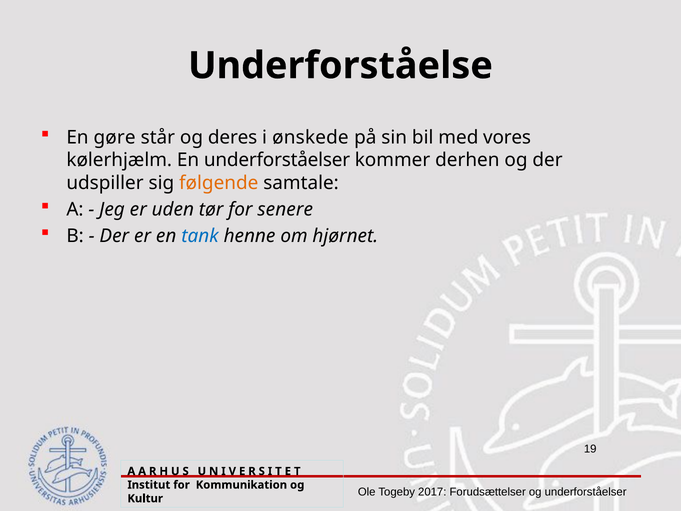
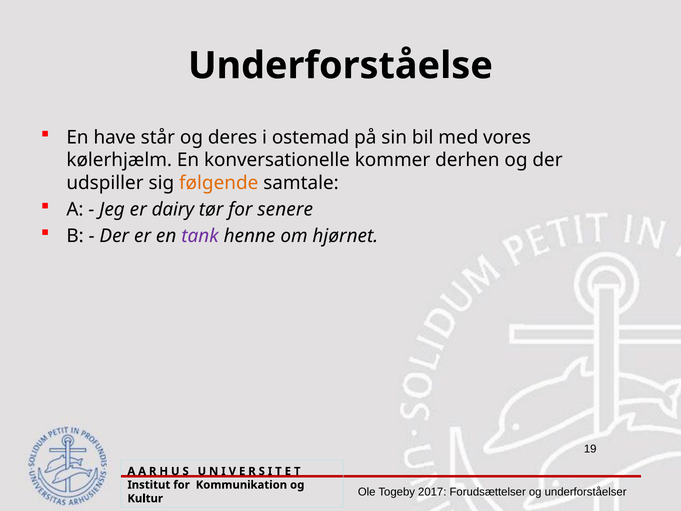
gøre: gøre -> have
ønskede: ønskede -> ostemad
En underforståelser: underforståelser -> konversationelle
uden: uden -> dairy
tank colour: blue -> purple
